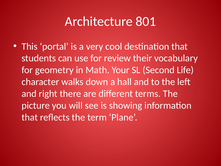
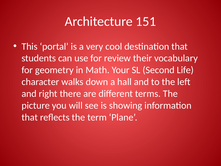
801: 801 -> 151
